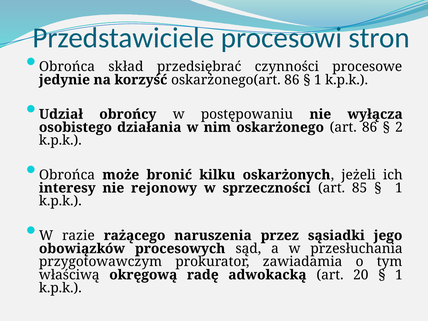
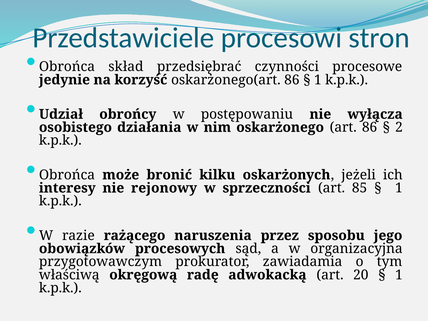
sąsiadki: sąsiadki -> sposobu
przesłuchania: przesłuchania -> organizacyjna
